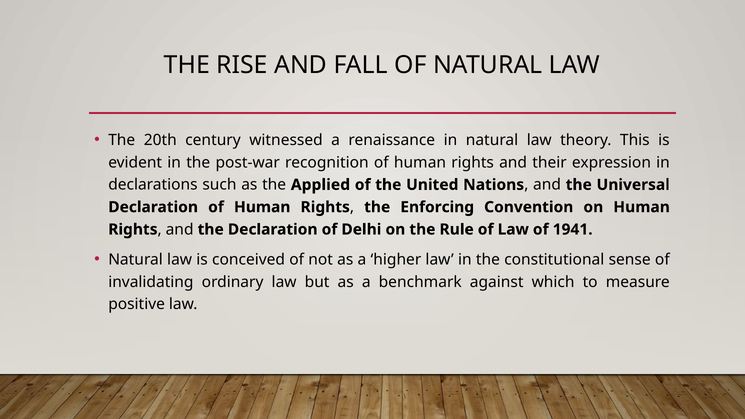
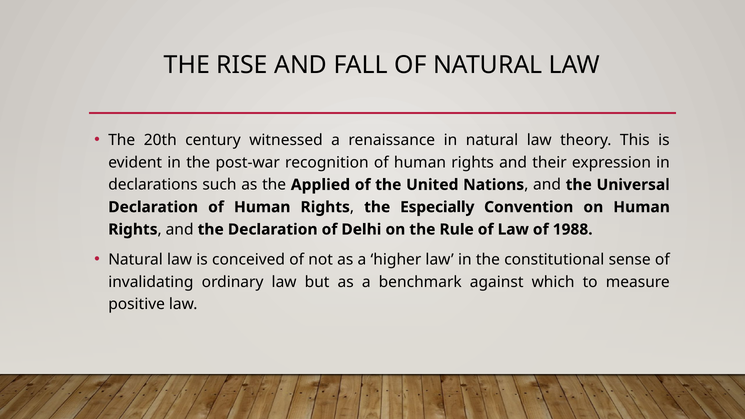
Enforcing: Enforcing -> Especially
1941: 1941 -> 1988
